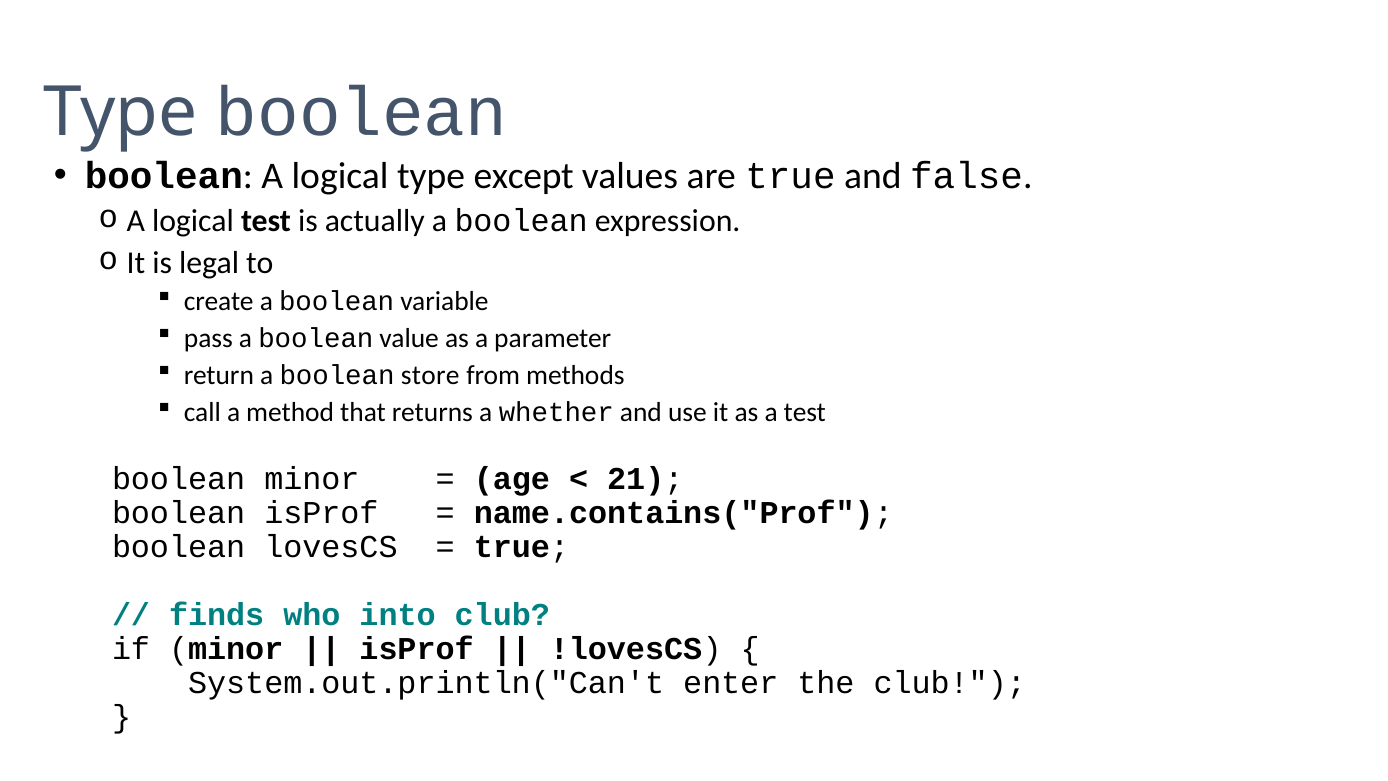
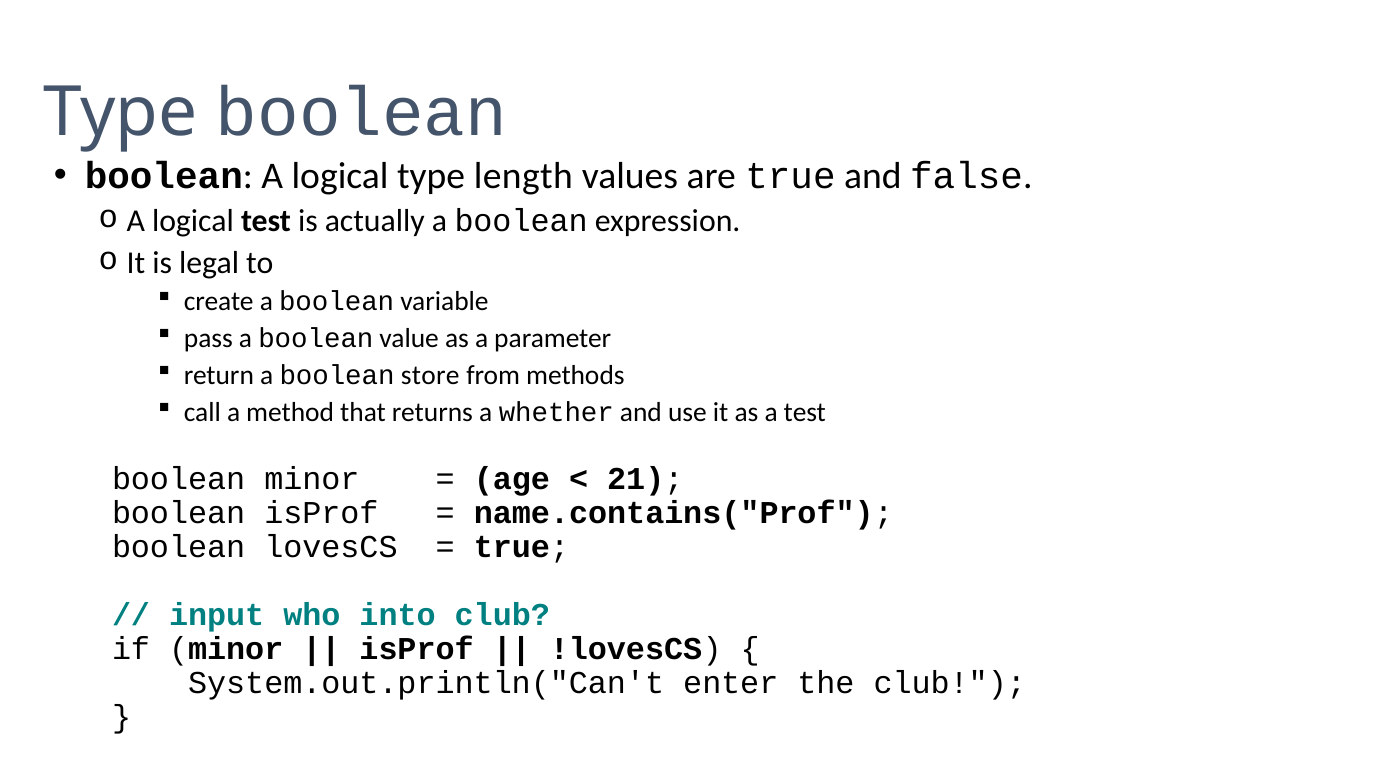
except: except -> length
finds: finds -> input
